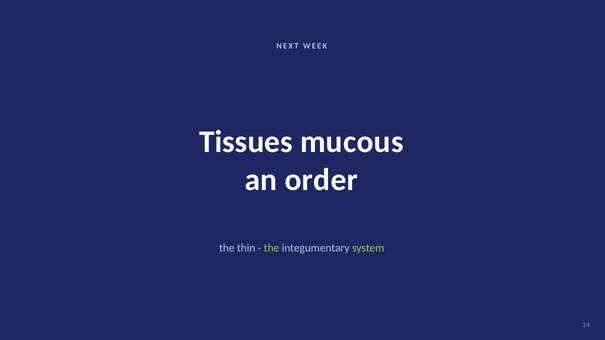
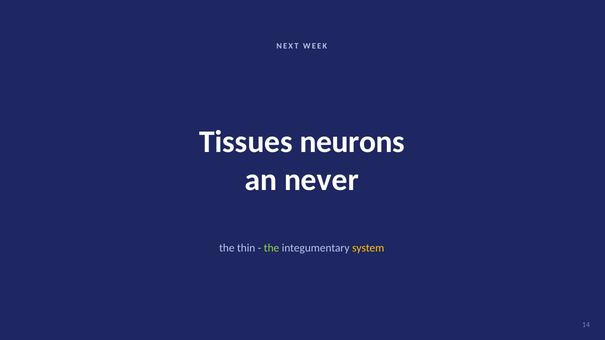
mucous: mucous -> neurons
order: order -> never
system colour: light green -> yellow
